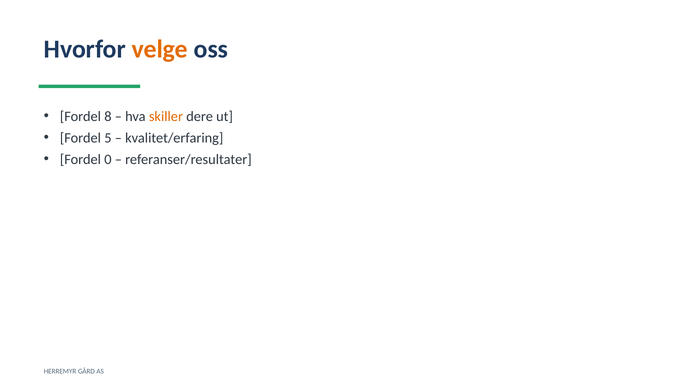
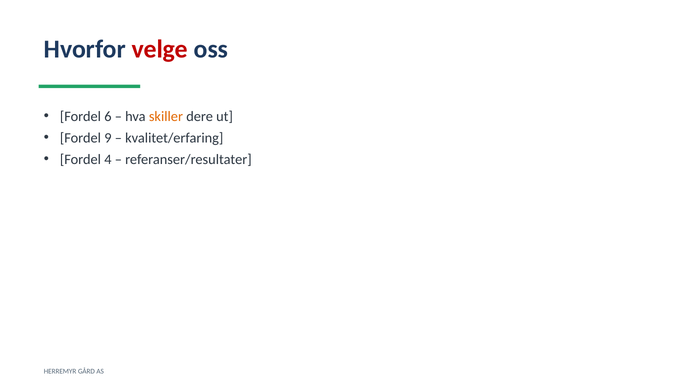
velge colour: orange -> red
8: 8 -> 6
5: 5 -> 9
0: 0 -> 4
